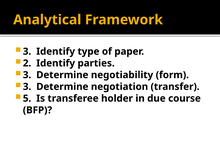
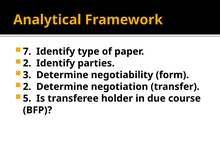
3 at (27, 51): 3 -> 7
3 at (27, 87): 3 -> 2
